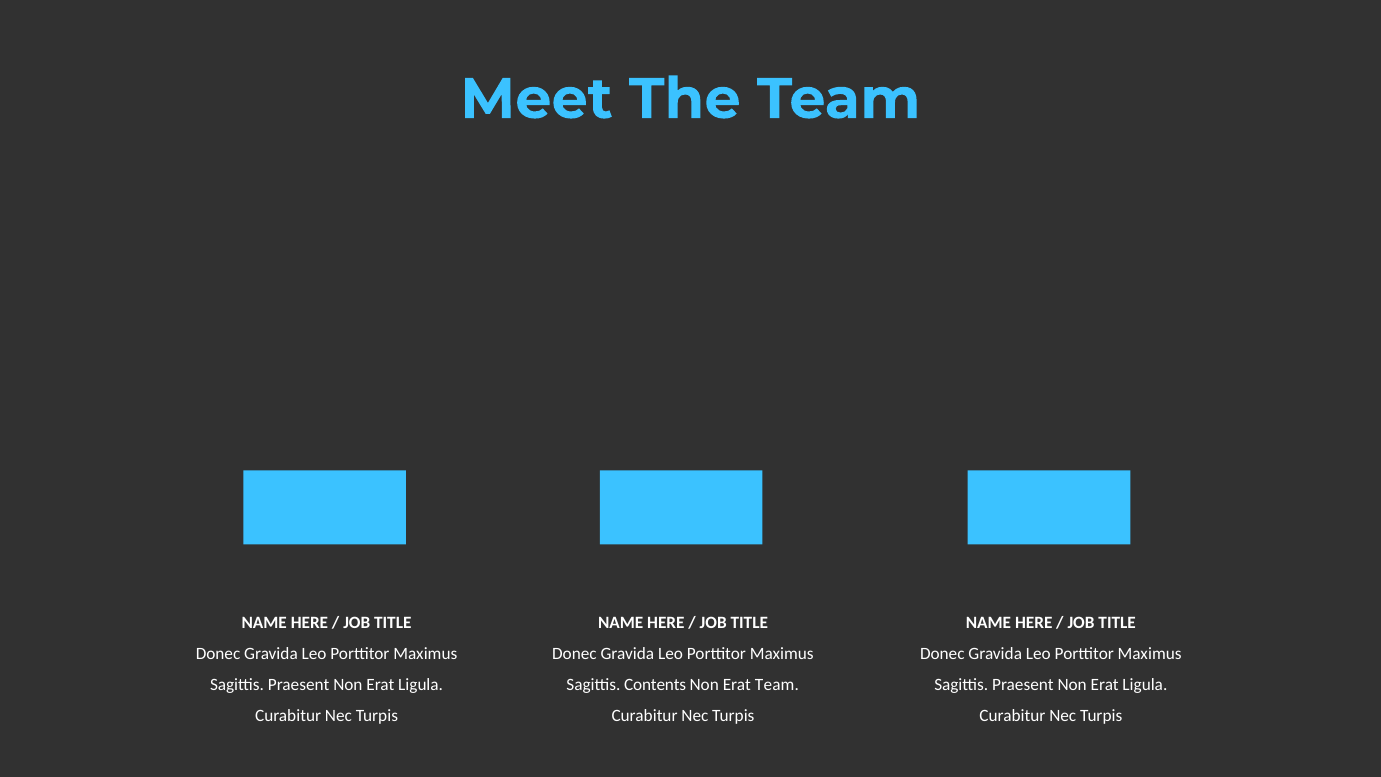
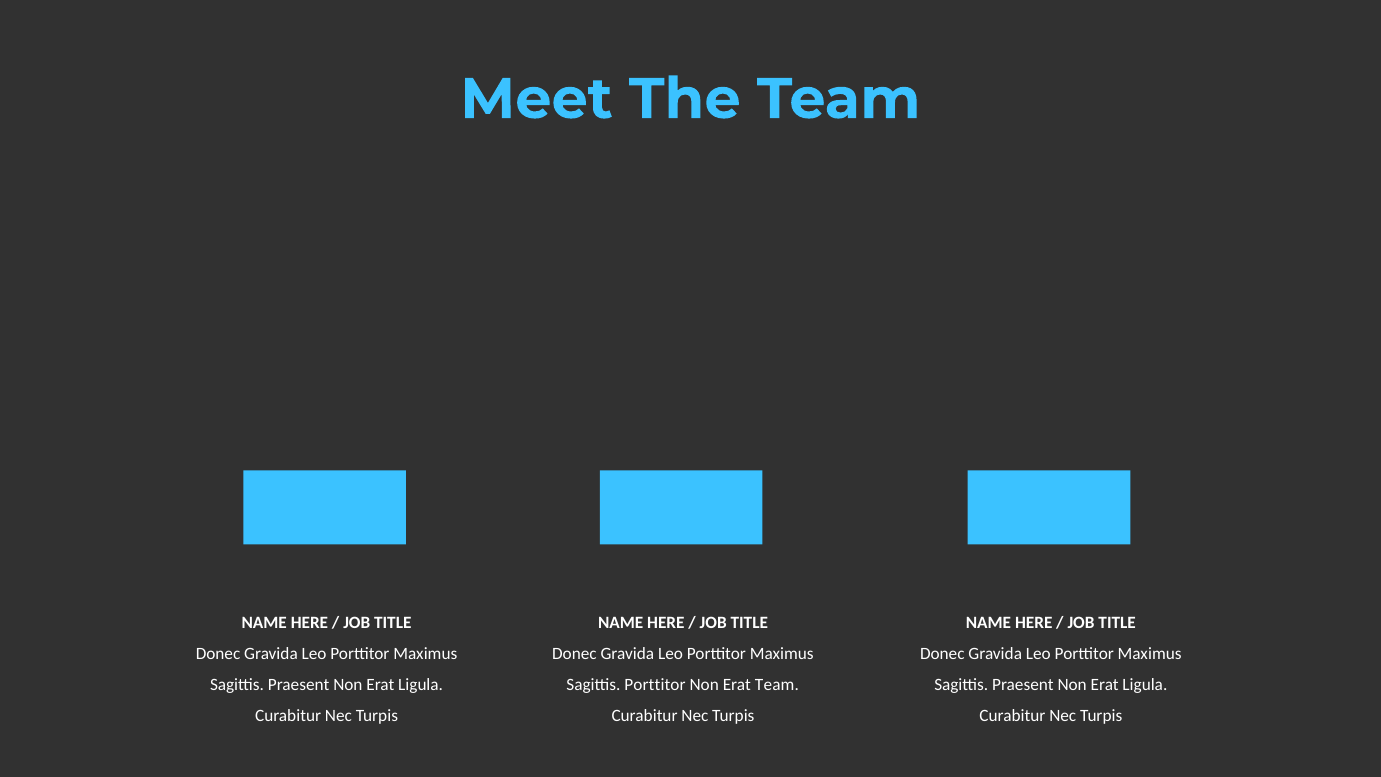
Sagittis Contents: Contents -> Porttitor
